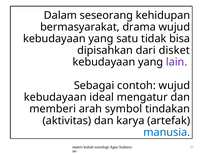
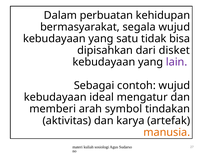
seseorang: seseorang -> perbuatan
drama: drama -> segala
manusia colour: blue -> orange
